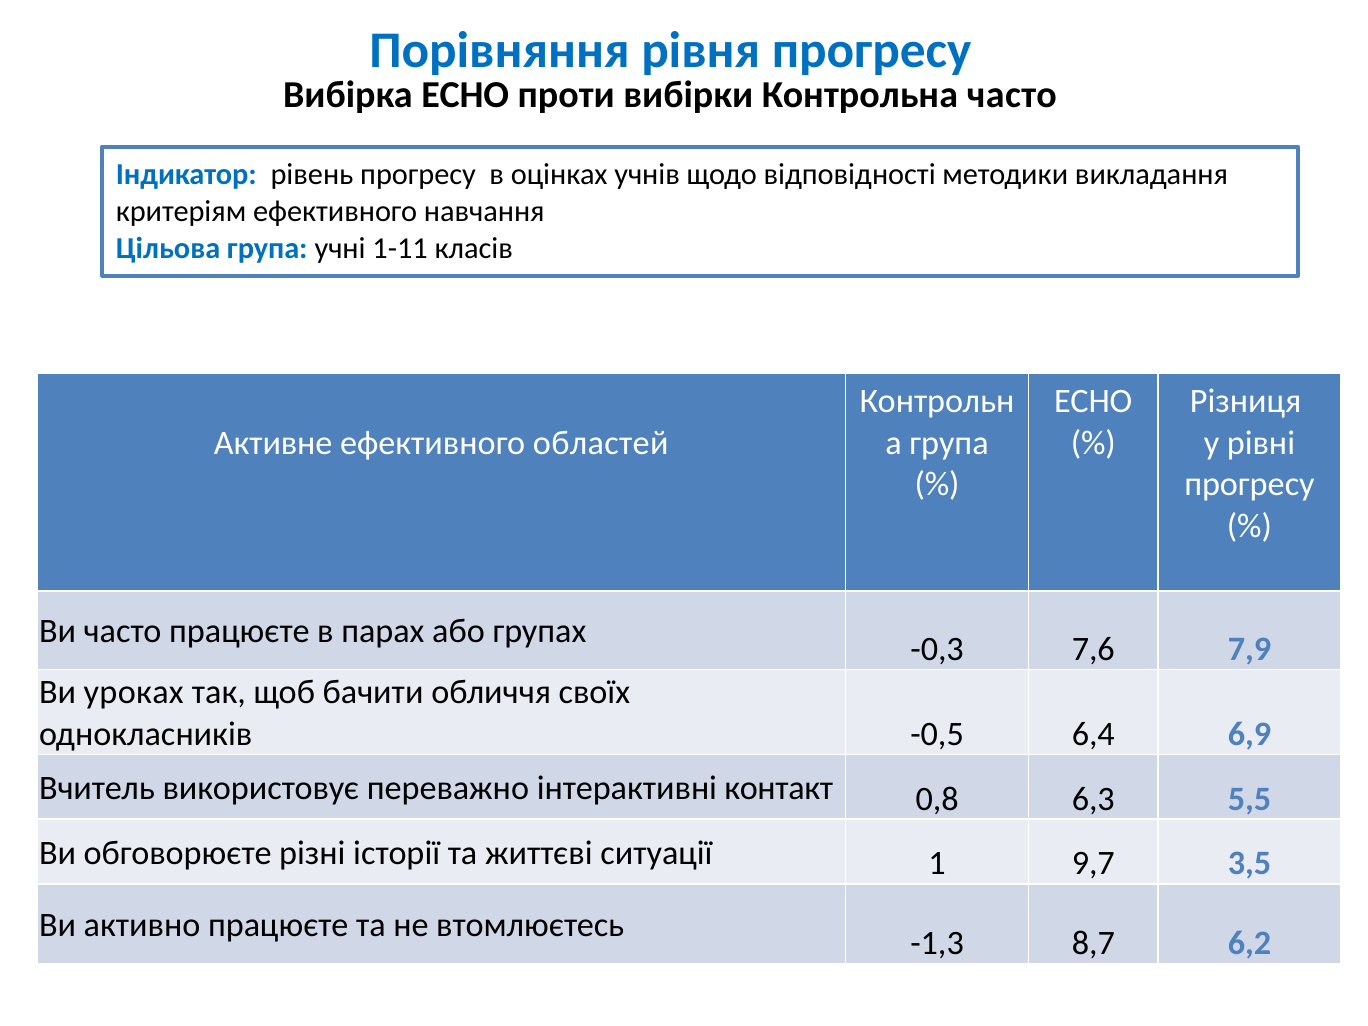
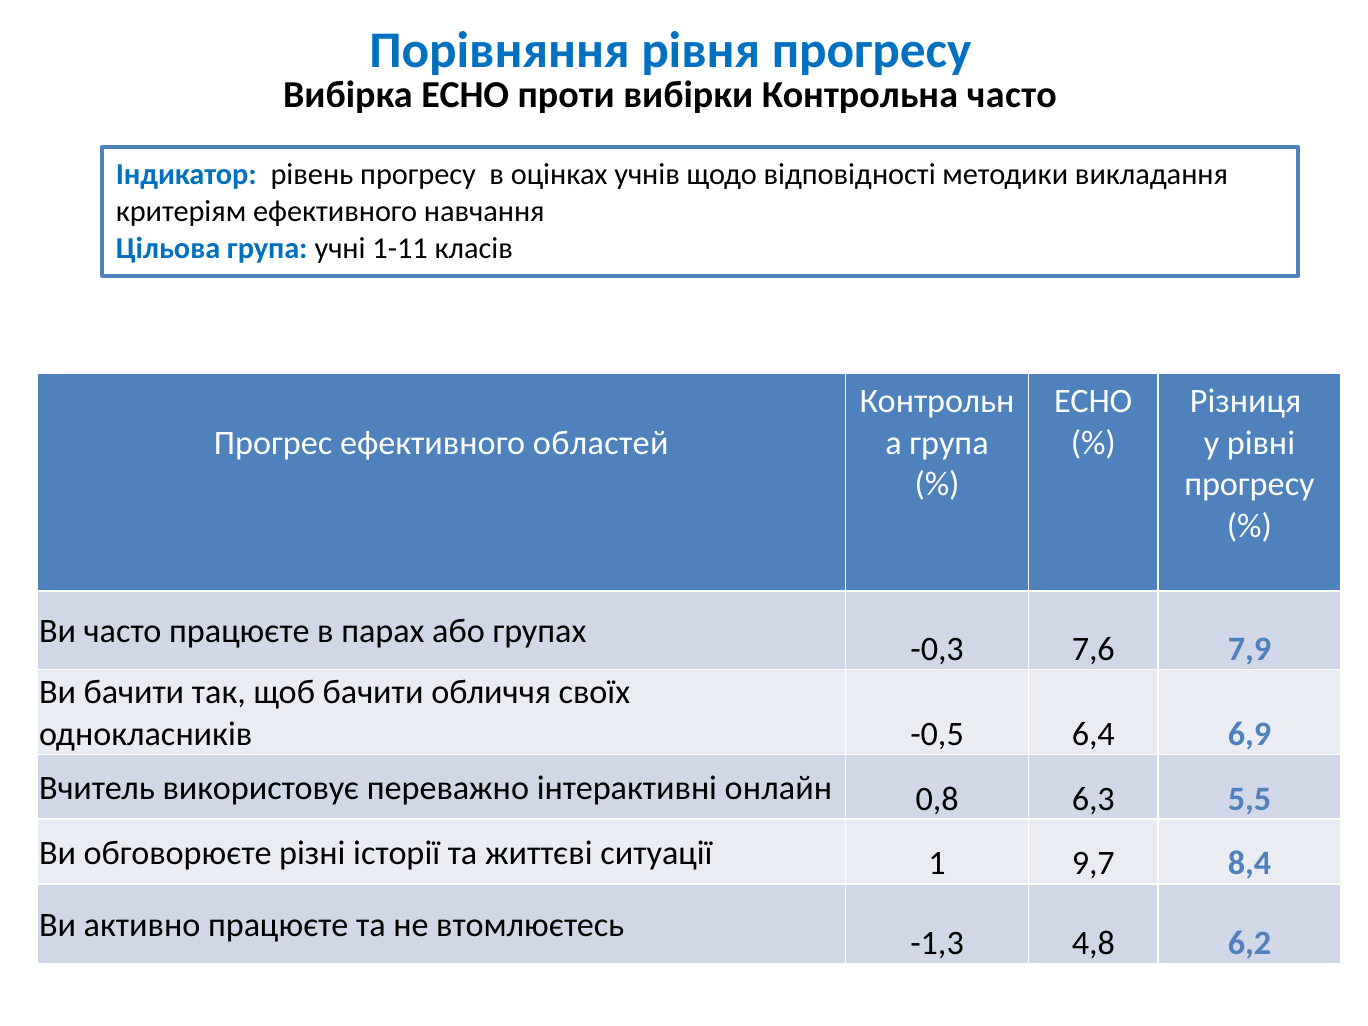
Активне: Активне -> Прогрес
Ви уроках: уроках -> бачити
контакт: контакт -> онлайн
3,5: 3,5 -> 8,4
8,7: 8,7 -> 4,8
